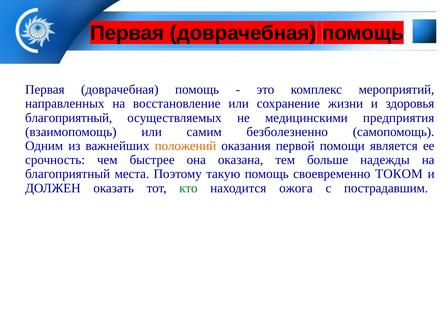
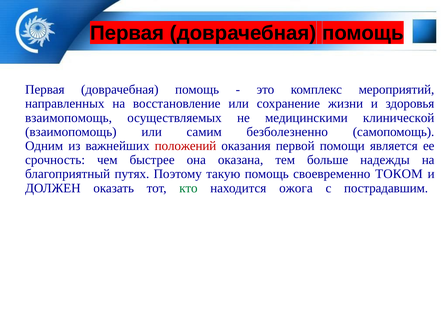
благоприятный at (69, 118): благоприятный -> взаимопомощь
предприятия: предприятия -> клинической
положений colour: orange -> red
места: места -> путях
